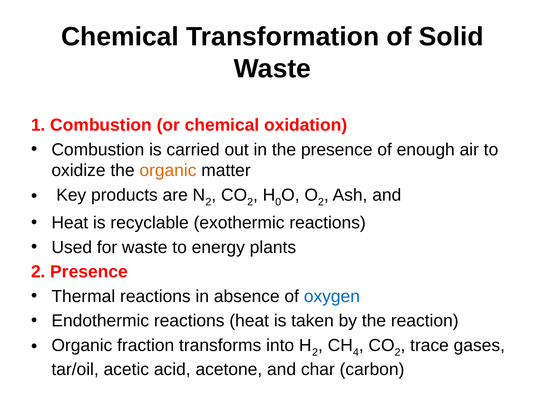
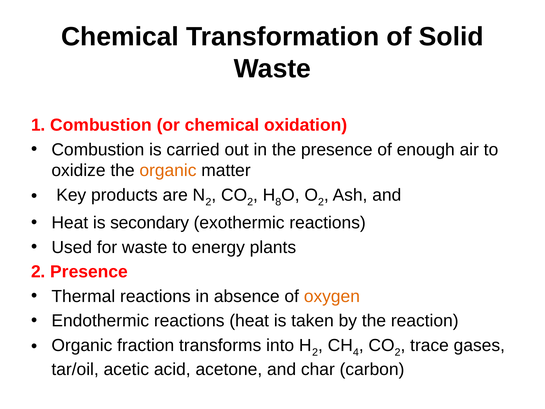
0: 0 -> 8
recyclable: recyclable -> secondary
oxygen colour: blue -> orange
